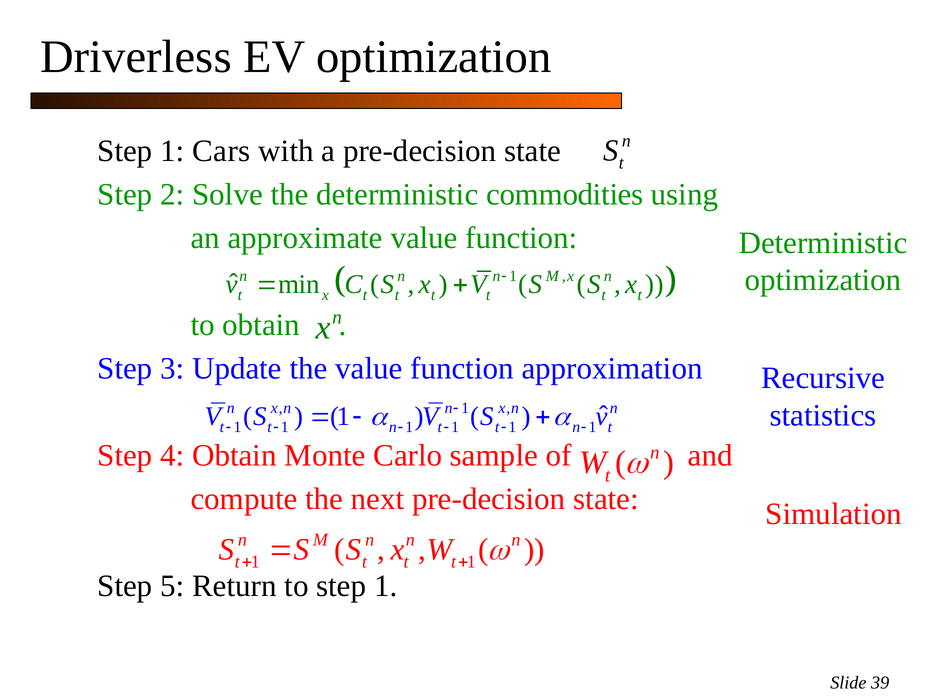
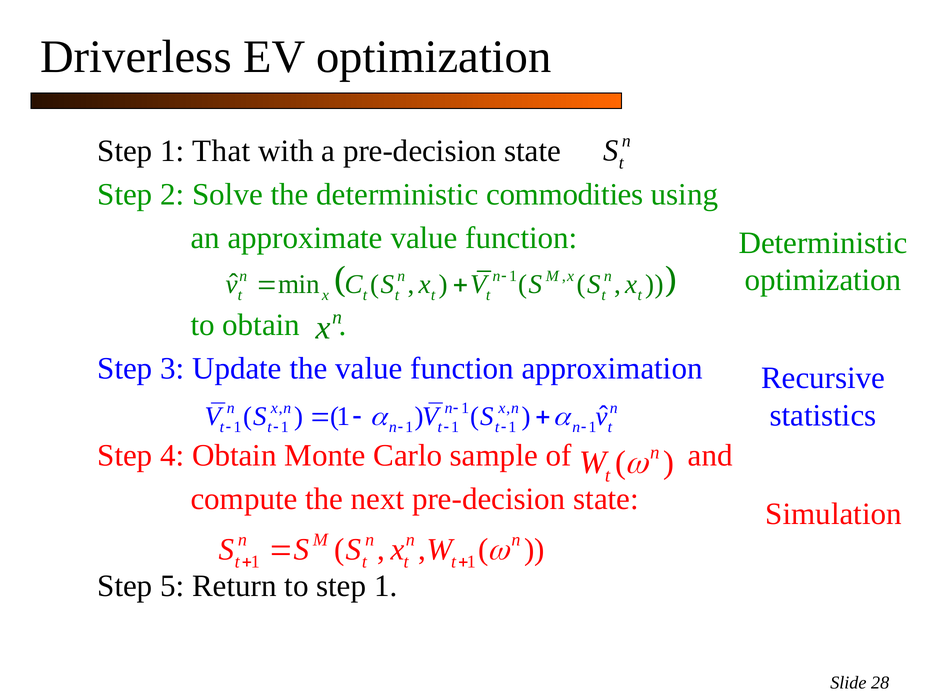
Cars: Cars -> That
39: 39 -> 28
